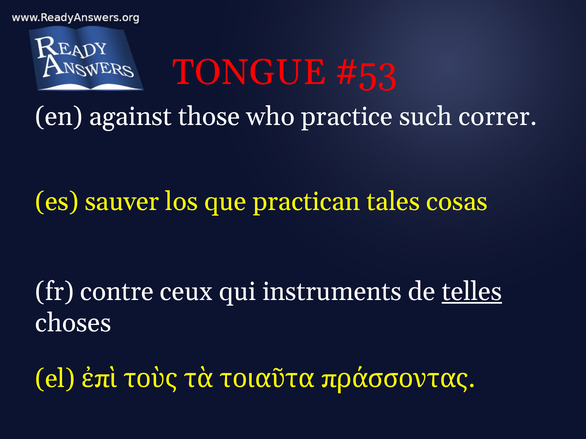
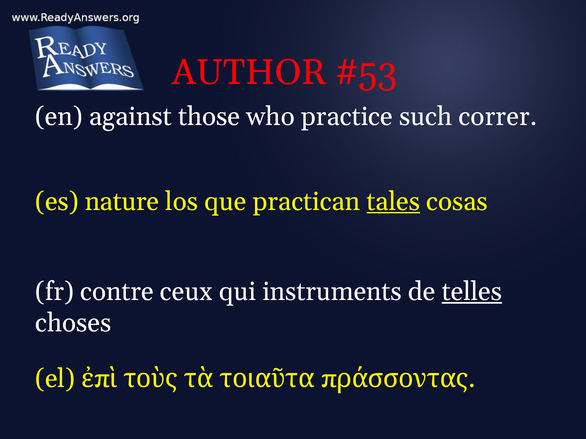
TONGUE: TONGUE -> AUTHOR
sauver: sauver -> nature
tales underline: none -> present
